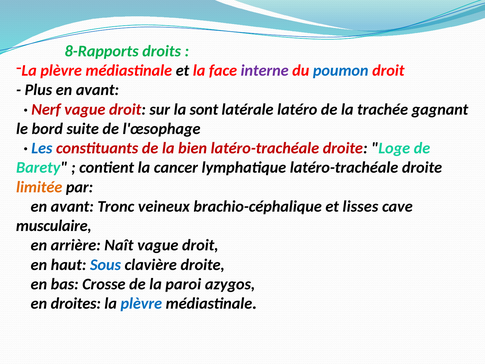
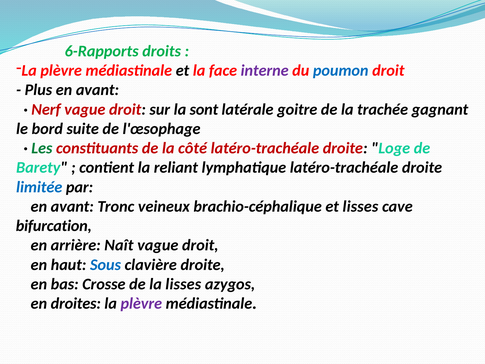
8-Rapports: 8-Rapports -> 6-Rapports
latéro: latéro -> goitre
Les colour: blue -> green
bien: bien -> côté
cancer: cancer -> reliant
limitée colour: orange -> blue
musculaire: musculaire -> bifurcation
la paroi: paroi -> lisses
plèvre at (141, 303) colour: blue -> purple
